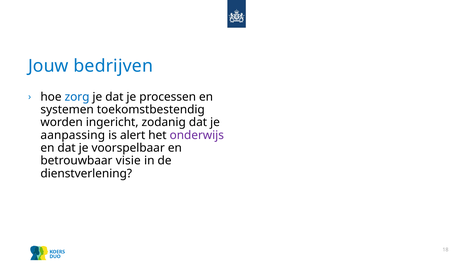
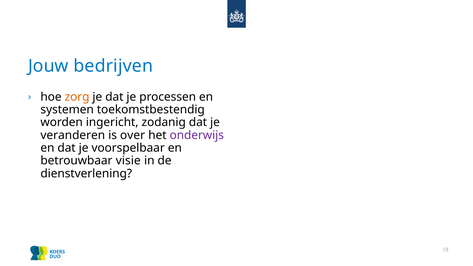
zorg colour: blue -> orange
aanpassing: aanpassing -> veranderen
alert: alert -> over
